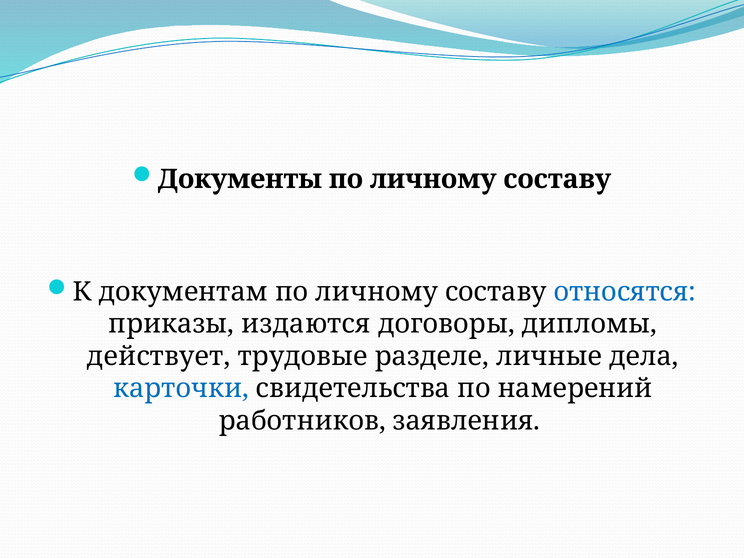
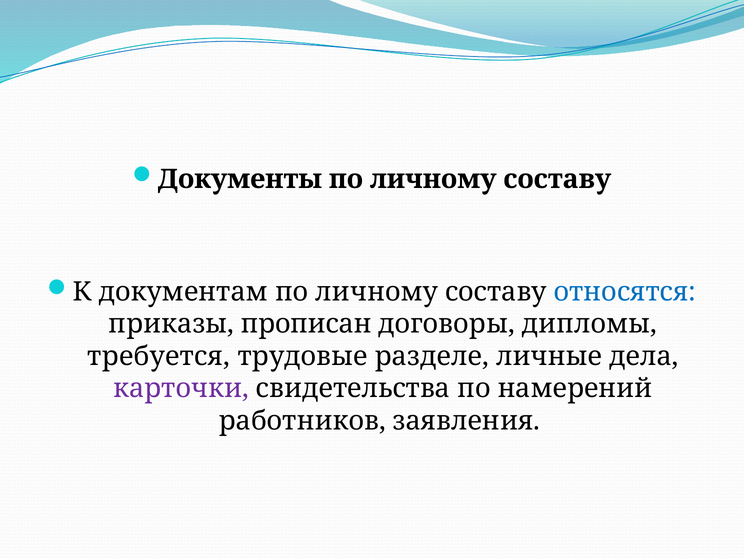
издаются: издаются -> прописан
действует: действует -> требуется
карточки colour: blue -> purple
